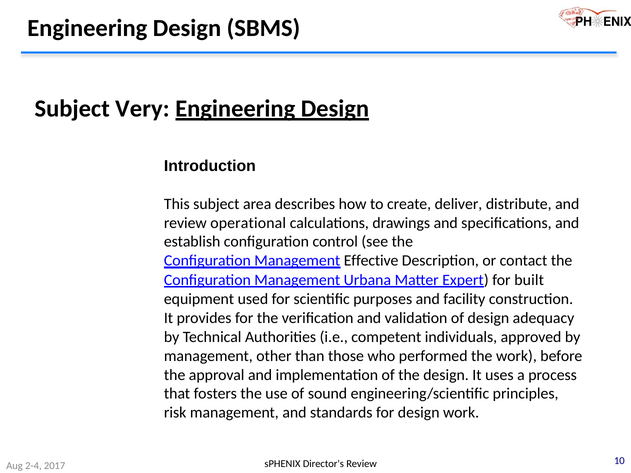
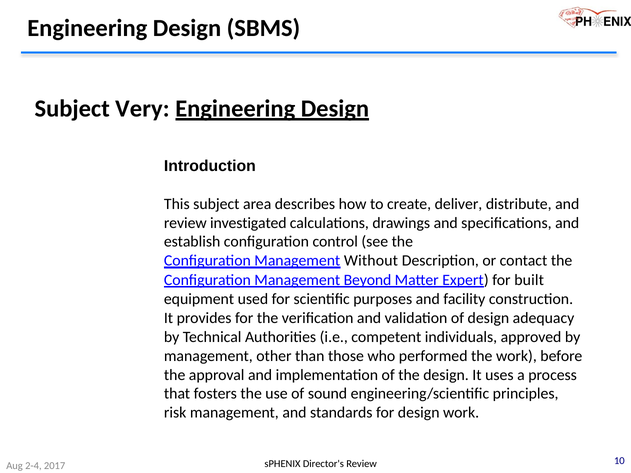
operational: operational -> investigated
Effective: Effective -> Without
Urbana: Urbana -> Beyond
